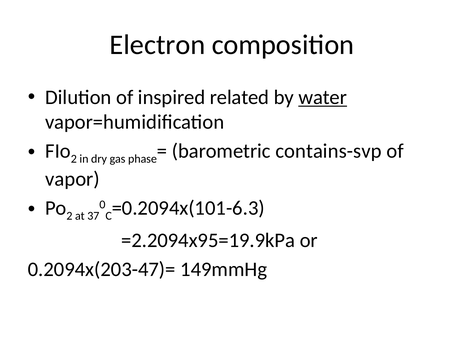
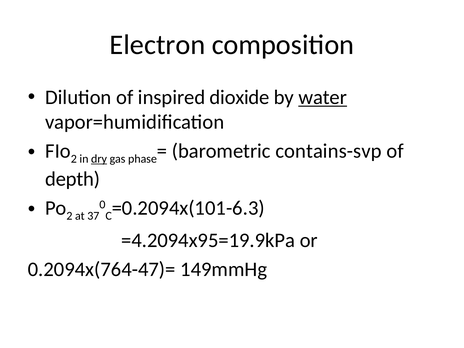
related: related -> dioxide
dry underline: none -> present
vapor: vapor -> depth
=2.2094x95=19.9kPa: =2.2094x95=19.9kPa -> =4.2094x95=19.9kPa
0.2094x(203-47)=: 0.2094x(203-47)= -> 0.2094x(764-47)=
